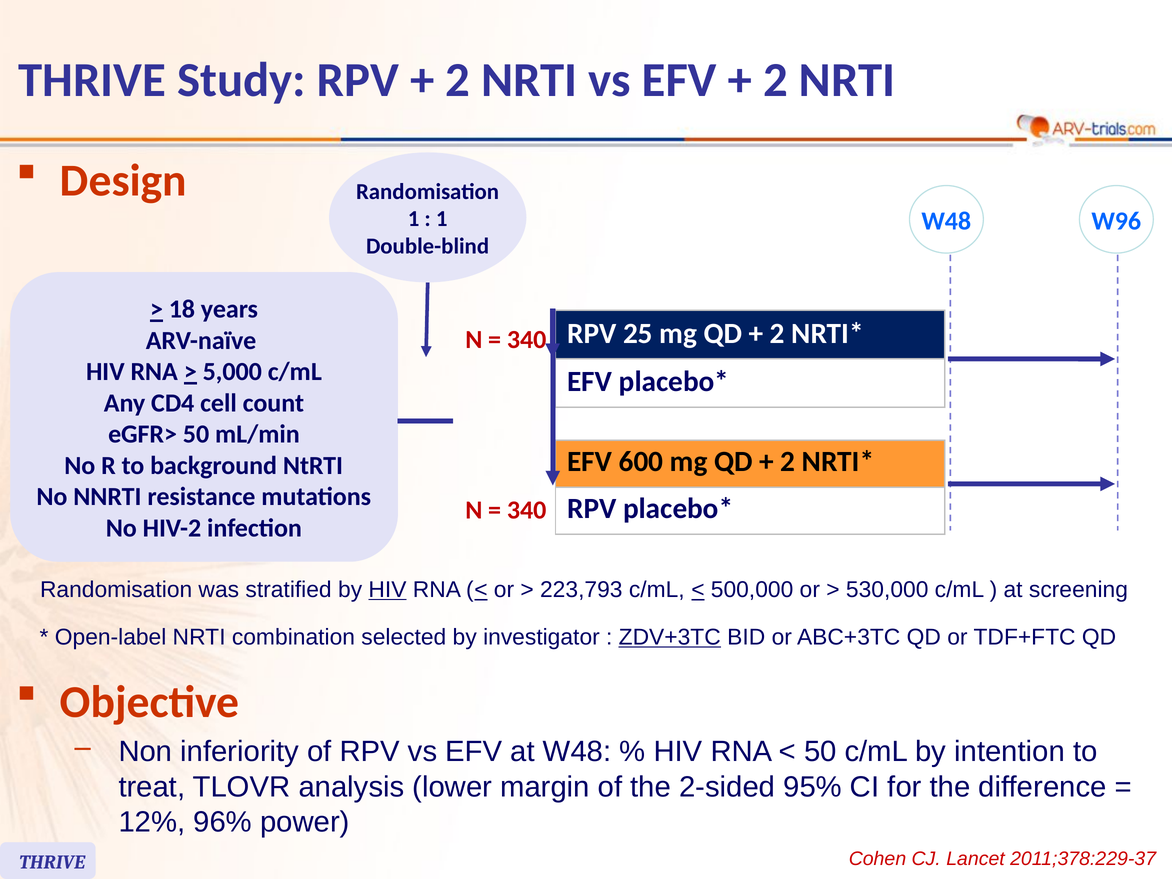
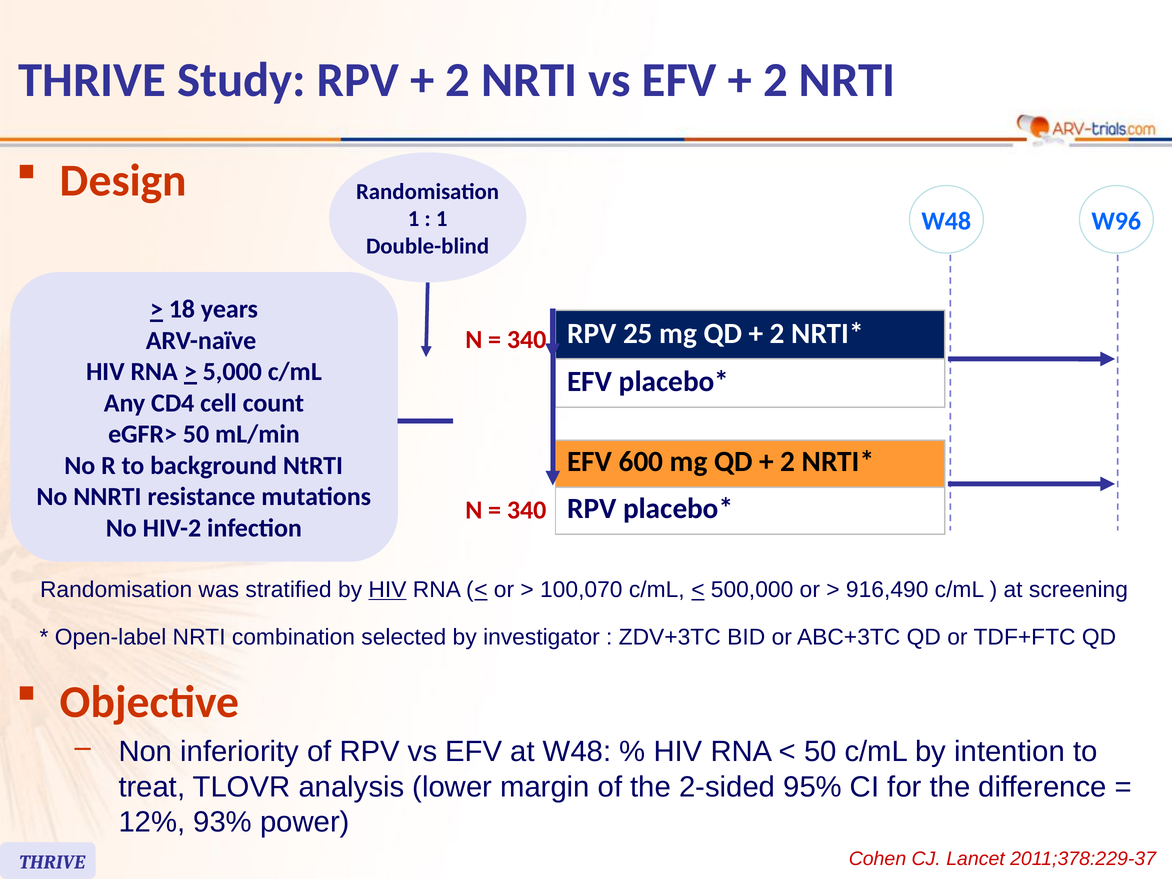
223,793: 223,793 -> 100,070
530,000: 530,000 -> 916,490
ZDV+3TC underline: present -> none
96%: 96% -> 93%
